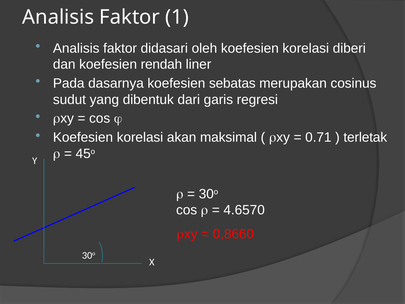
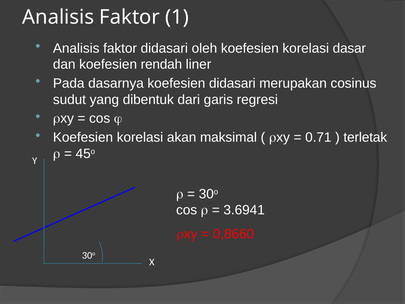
diberi: diberi -> dasar
koefesien sebatas: sebatas -> didasari
4.6570: 4.6570 -> 3.6941
